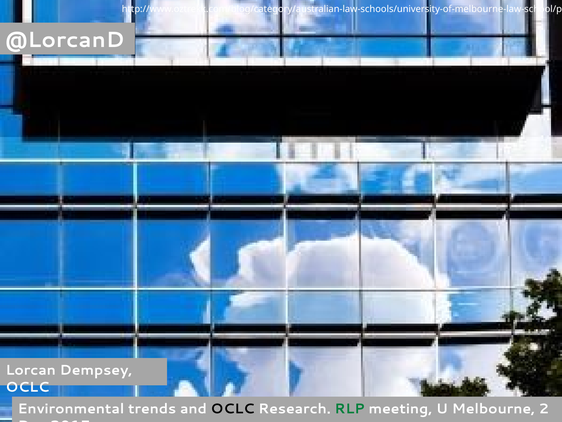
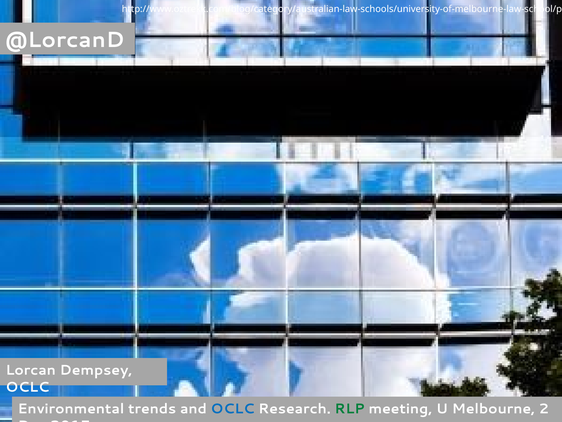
OCLC at (233, 408) colour: black -> blue
